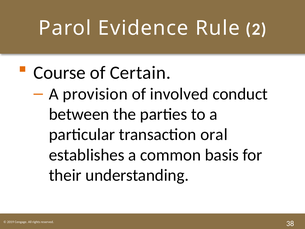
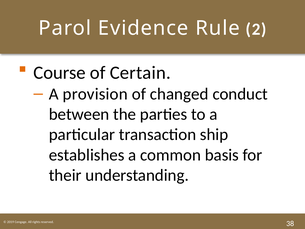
involved: involved -> changed
oral: oral -> ship
